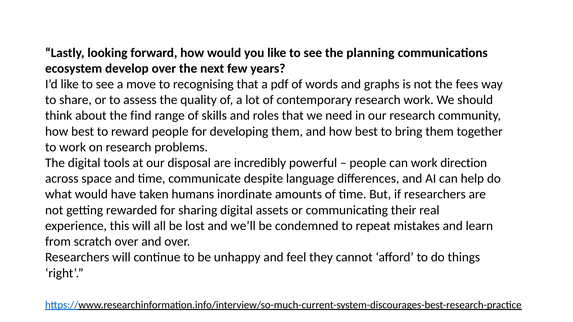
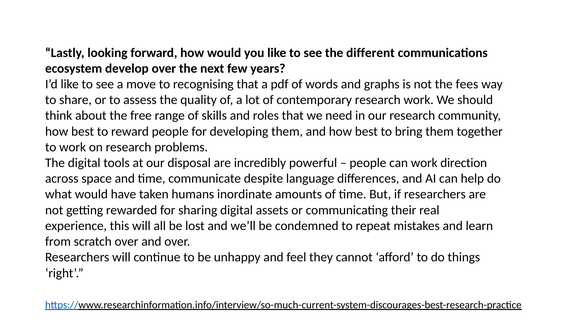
planning: planning -> different
find: find -> free
